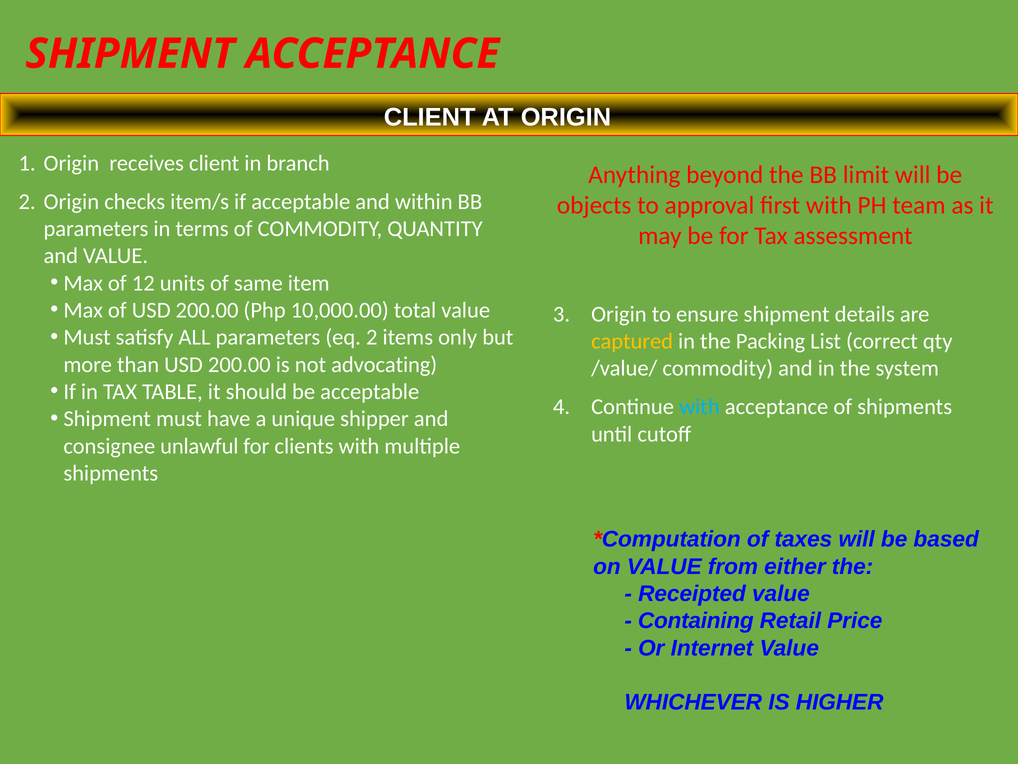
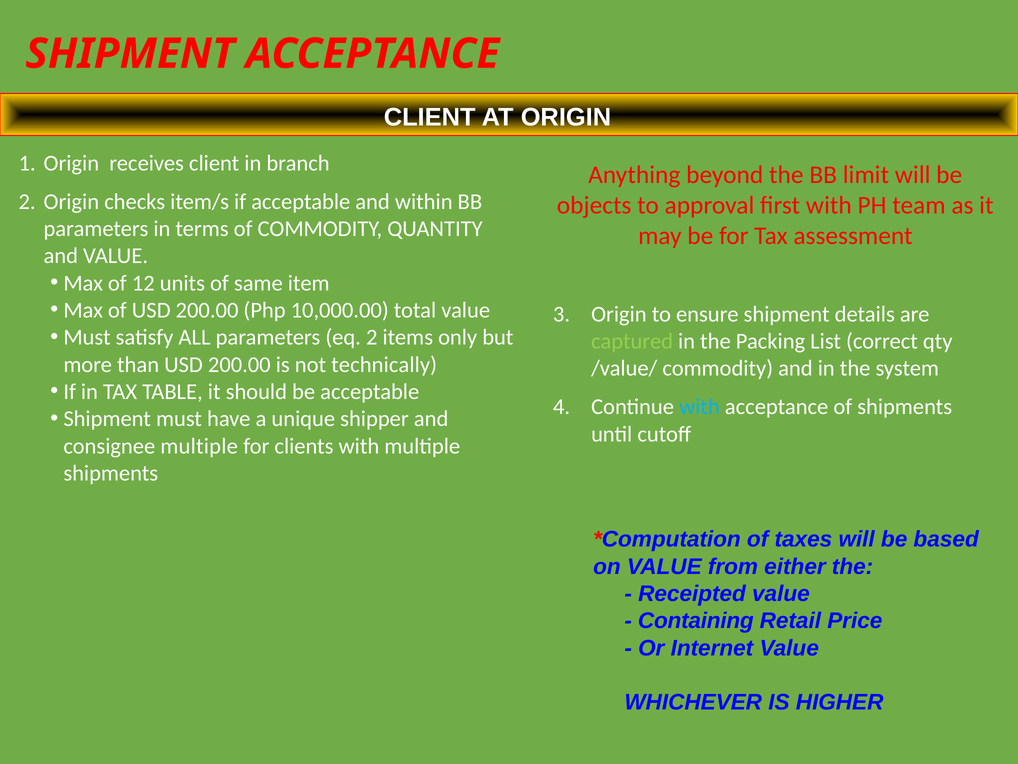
captured colour: yellow -> light green
advocating: advocating -> technically
consignee unlawful: unlawful -> multiple
